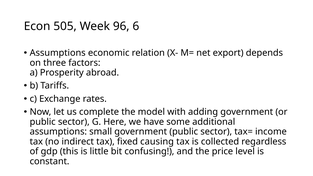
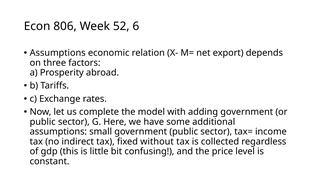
505: 505 -> 806
96: 96 -> 52
causing: causing -> without
